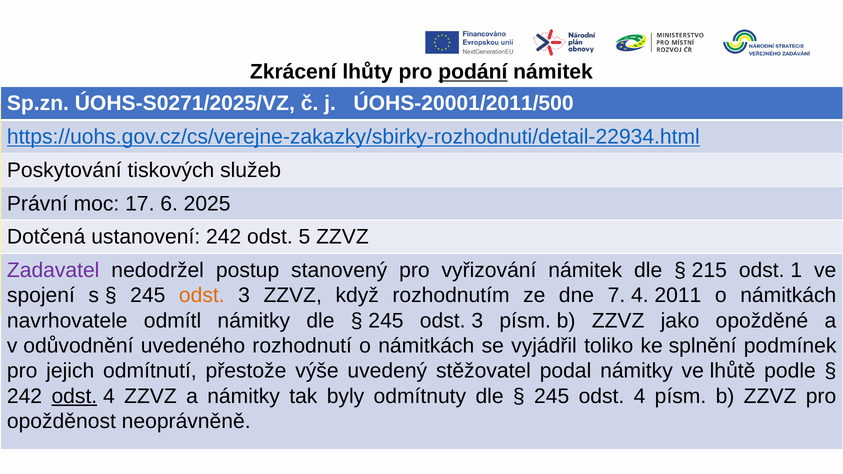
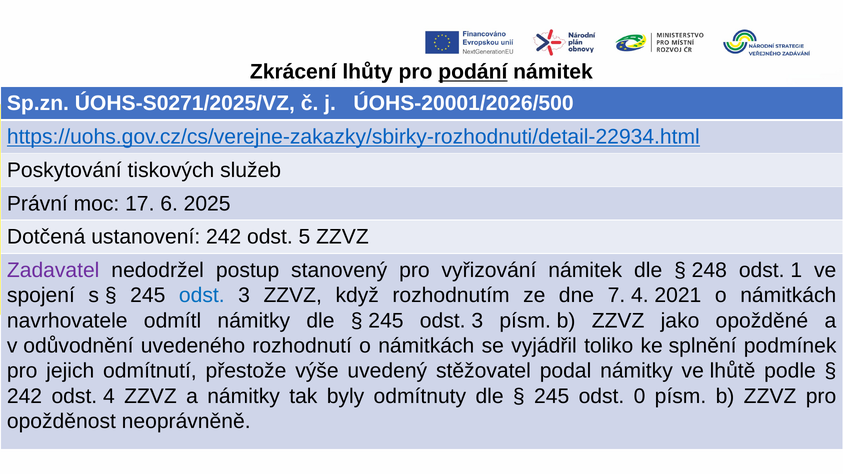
ÚOHS-20001/2011/500: ÚOHS-20001/2011/500 -> ÚOHS-20001/2026/500
215: 215 -> 248
odst at (202, 296) colour: orange -> blue
2011: 2011 -> 2021
odst at (74, 396) underline: present -> none
245 odst 4: 4 -> 0
